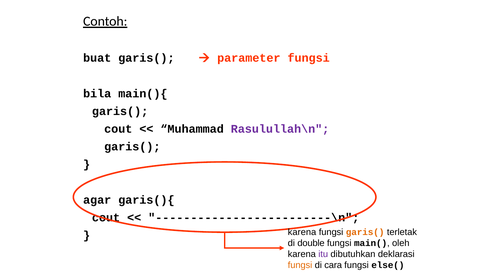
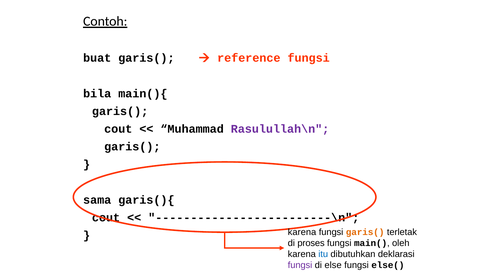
parameter: parameter -> reference
agar: agar -> sama
double: double -> proses
itu colour: purple -> blue
fungsi at (300, 265) colour: orange -> purple
cara: cara -> else
